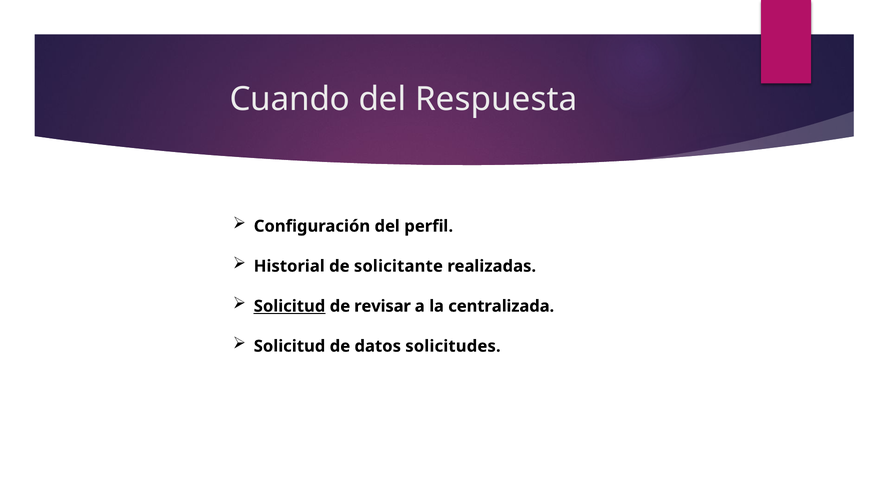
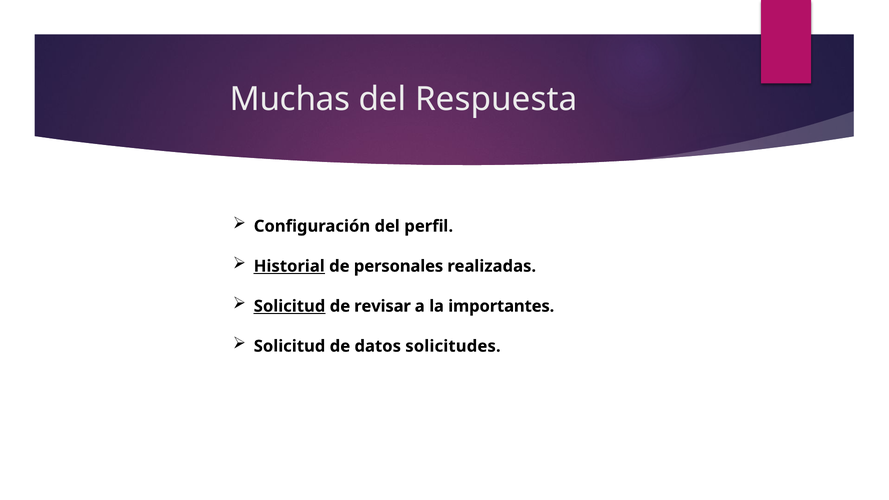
Cuando: Cuando -> Muchas
Historial underline: none -> present
solicitante: solicitante -> personales
centralizada: centralizada -> importantes
